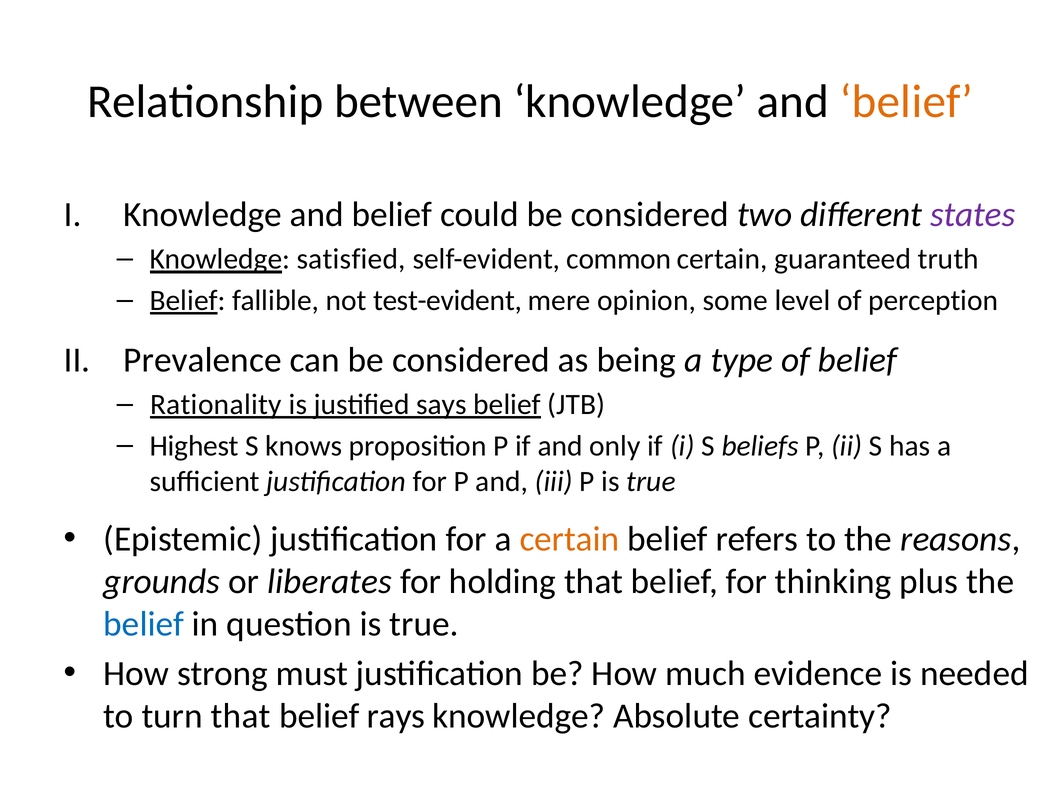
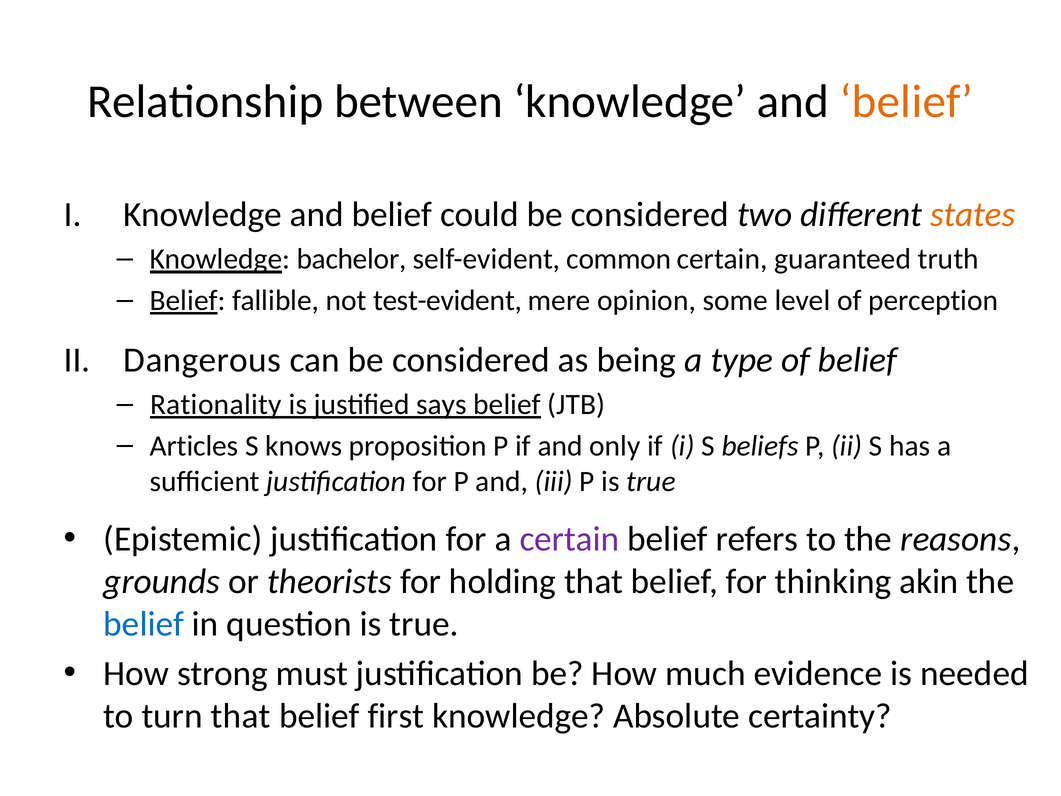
states colour: purple -> orange
satisfied: satisfied -> bachelor
Prevalence: Prevalence -> Dangerous
Highest: Highest -> Articles
certain at (569, 539) colour: orange -> purple
liberates: liberates -> theorists
plus: plus -> akin
rays: rays -> first
